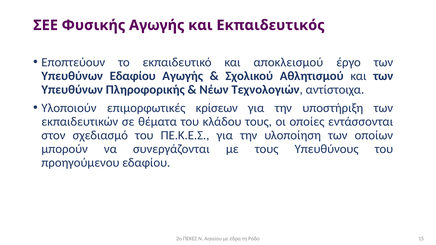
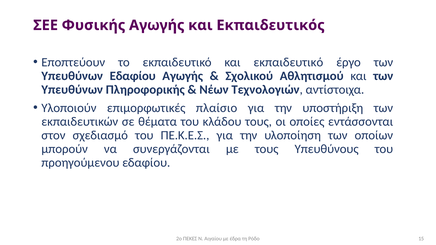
και αποκλεισμού: αποκλεισμού -> εκπαιδευτικό
κρίσεων: κρίσεων -> πλαίσιο
